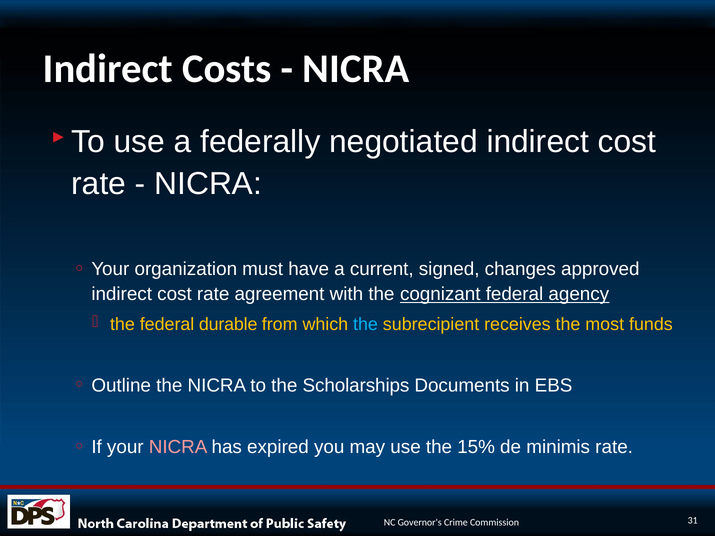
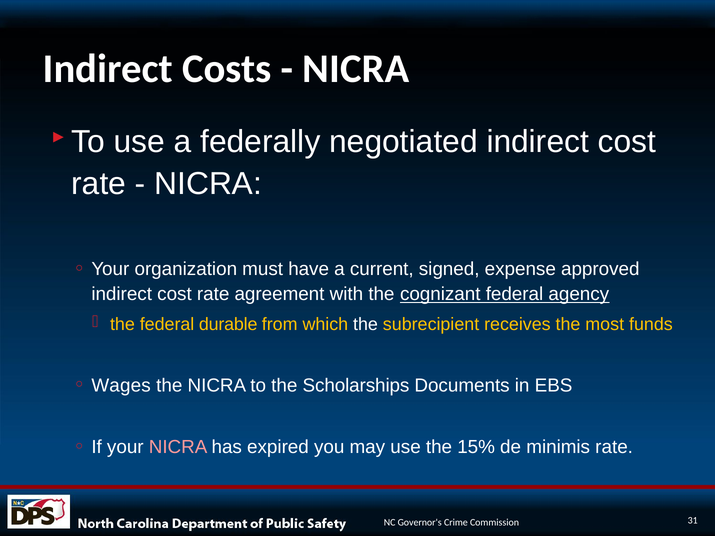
changes: changes -> expense
the at (366, 324) colour: light blue -> white
Outline: Outline -> Wages
